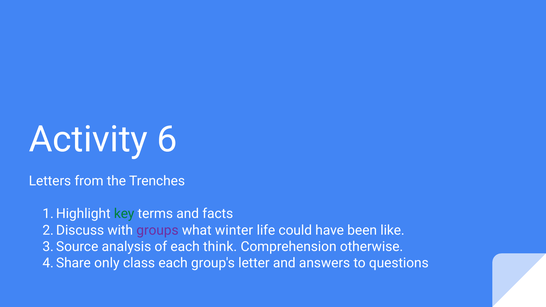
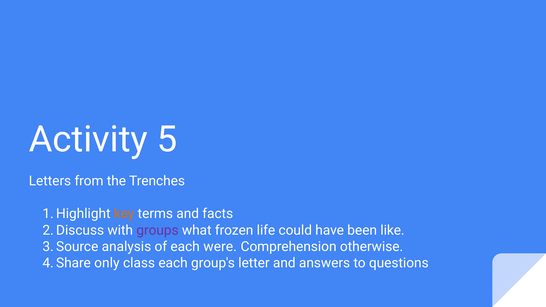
6: 6 -> 5
key colour: green -> orange
winter: winter -> frozen
think: think -> were
